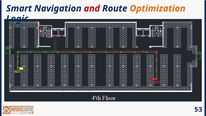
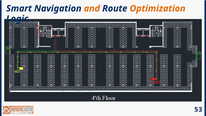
and colour: red -> orange
